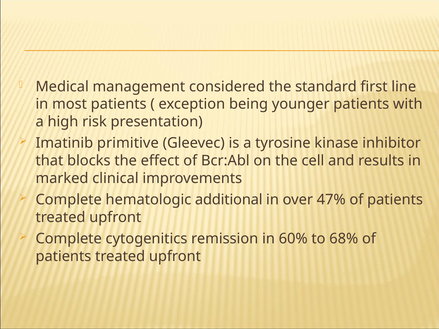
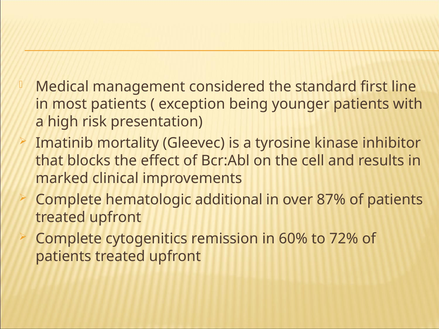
primitive: primitive -> mortality
47%: 47% -> 87%
68%: 68% -> 72%
